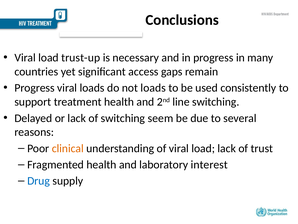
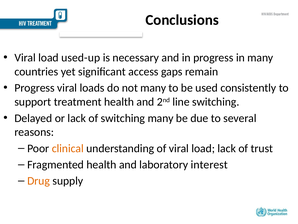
trust-up: trust-up -> used-up
not loads: loads -> many
switching seem: seem -> many
Drug colour: blue -> orange
